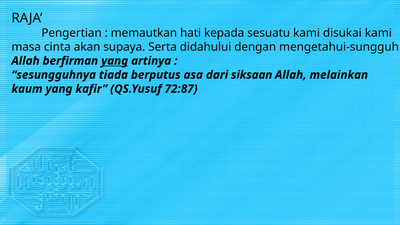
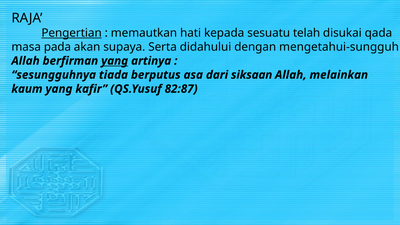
Pengertian underline: none -> present
sesuatu kami: kami -> telah
disukai kami: kami -> qada
cinta: cinta -> pada
72:87: 72:87 -> 82:87
